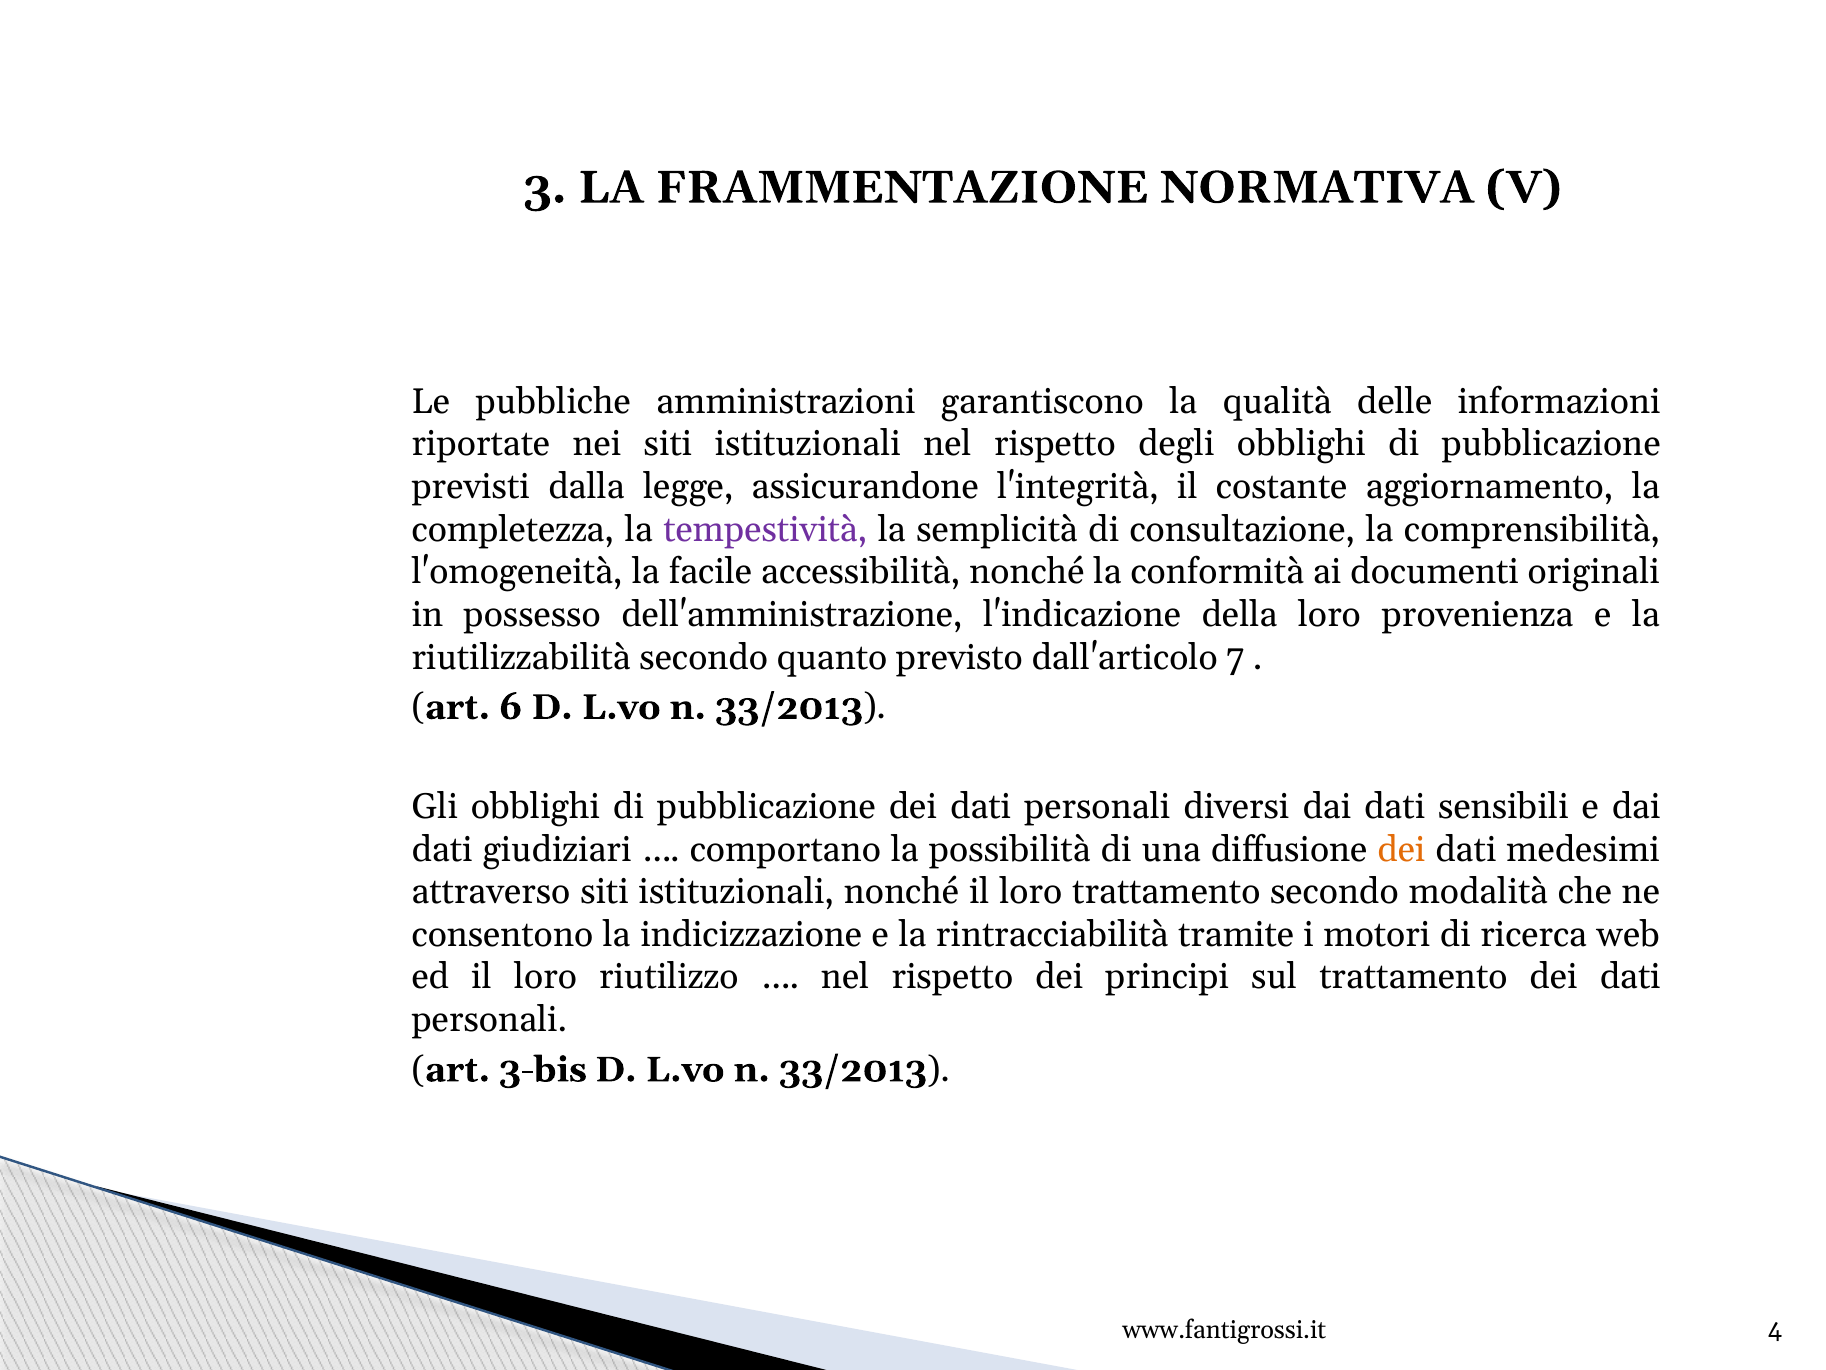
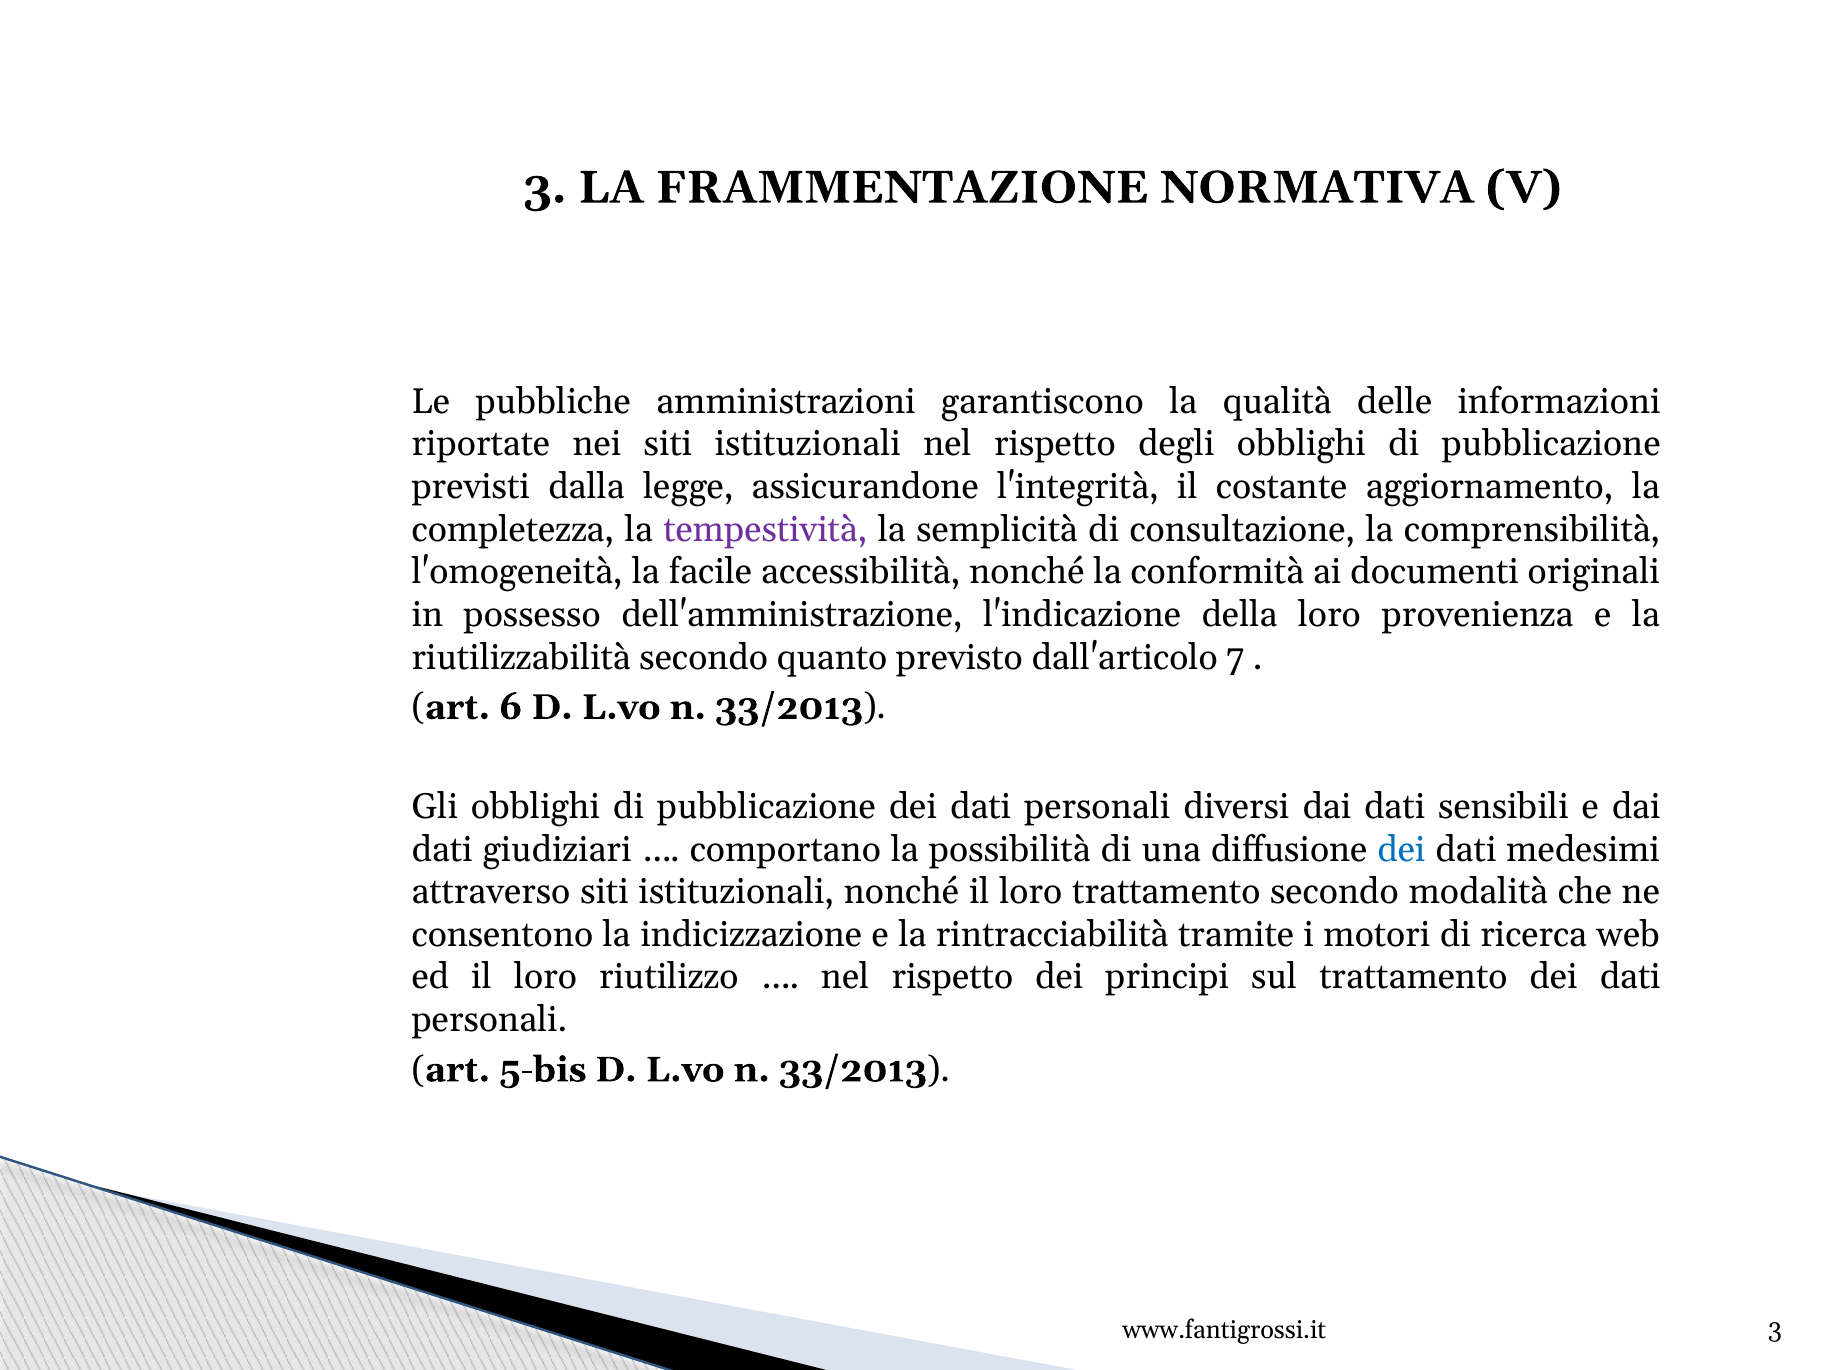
dei at (1401, 849) colour: orange -> blue
3-bis: 3-bis -> 5-bis
www.fantigrossi.it 4: 4 -> 3
